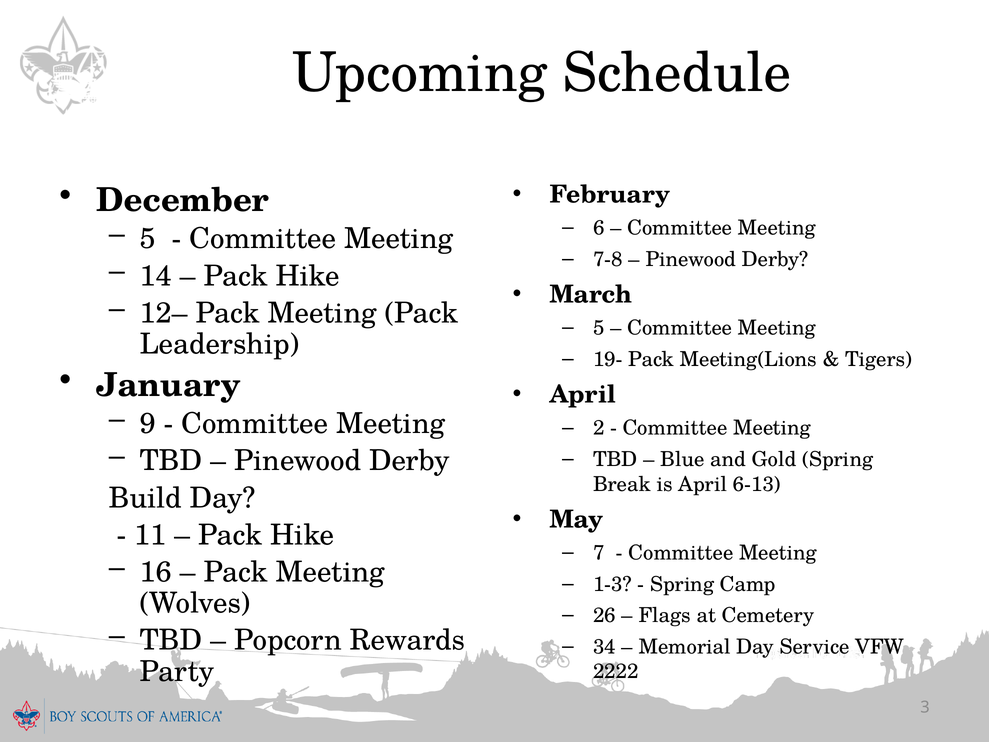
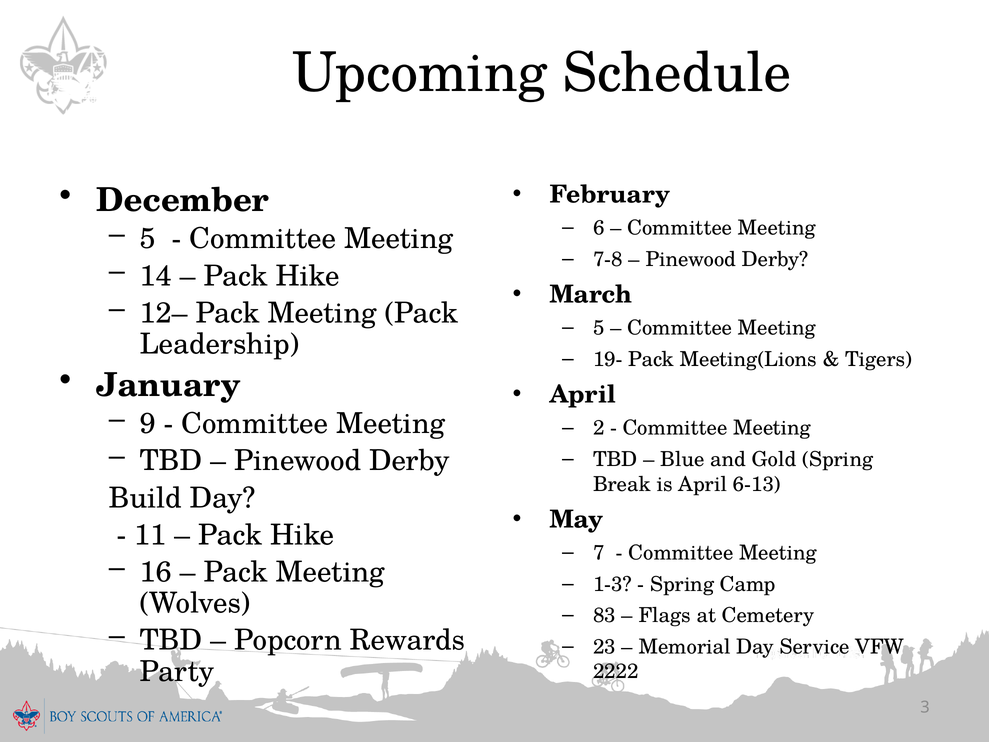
26: 26 -> 83
34: 34 -> 23
